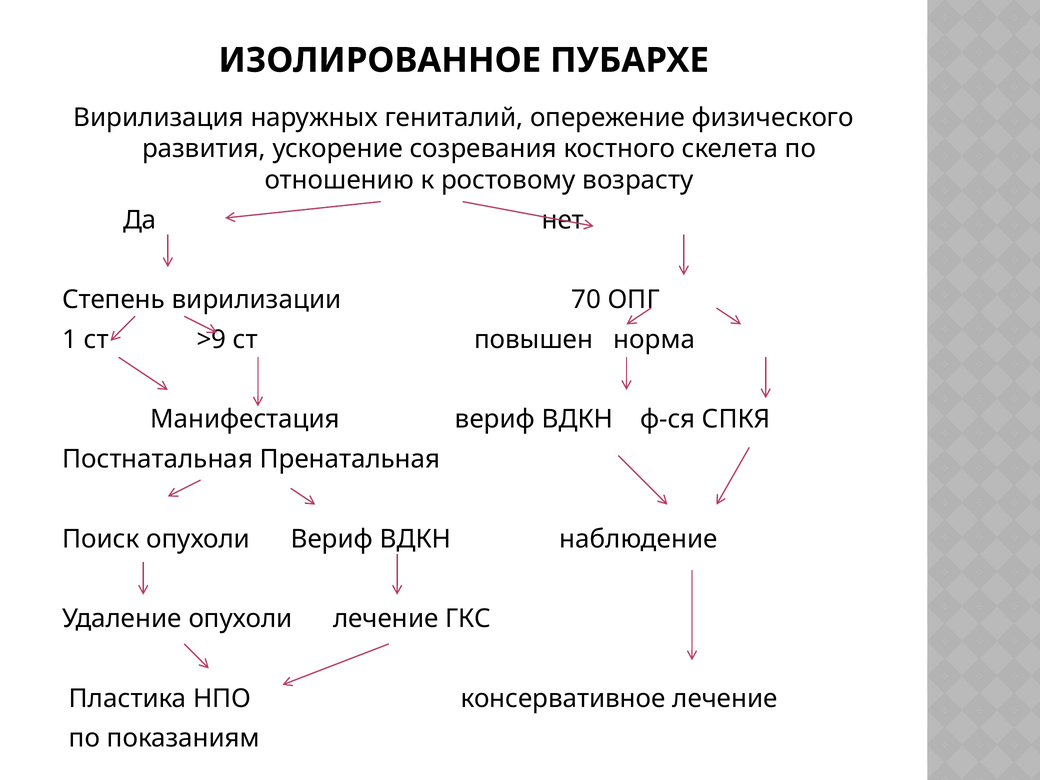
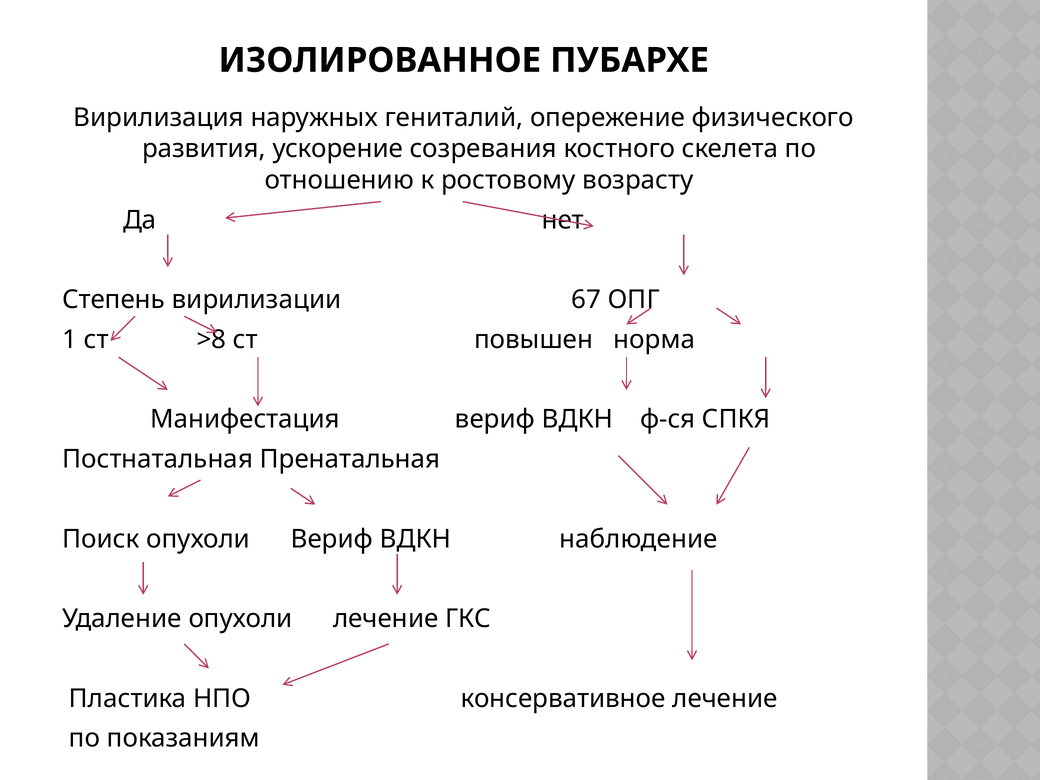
70: 70 -> 67
>9: >9 -> >8
